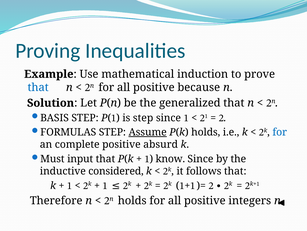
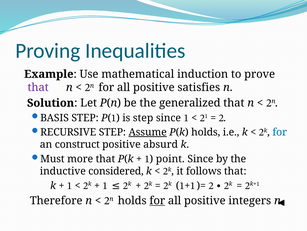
because: because -> satisfies
that at (38, 87) colour: blue -> purple
FORMULAS: FORMULAS -> RECURSIVE
complete: complete -> construct
input: input -> more
know: know -> point
for at (157, 200) underline: none -> present
